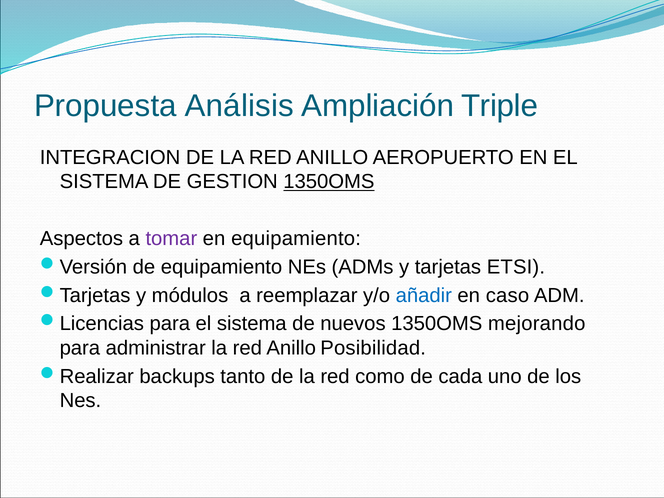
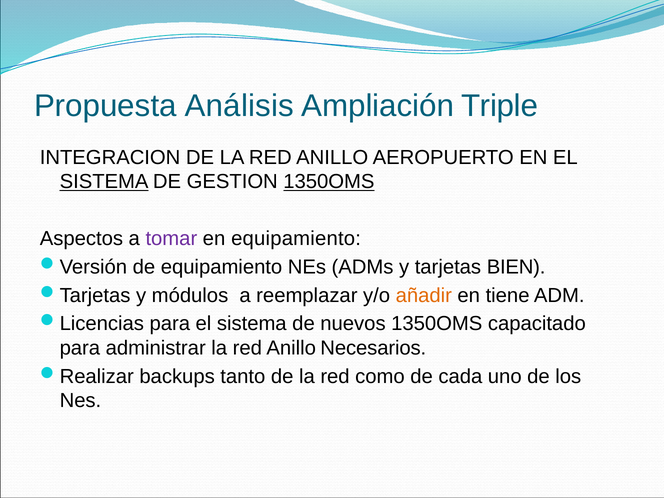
SISTEMA at (104, 182) underline: none -> present
ETSI: ETSI -> BIEN
añadir colour: blue -> orange
caso: caso -> tiene
mejorando: mejorando -> capacitado
Posibilidad: Posibilidad -> Necesarios
